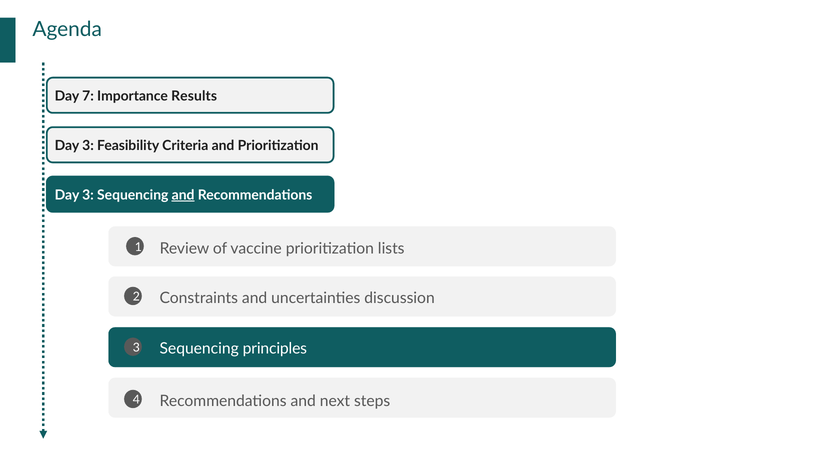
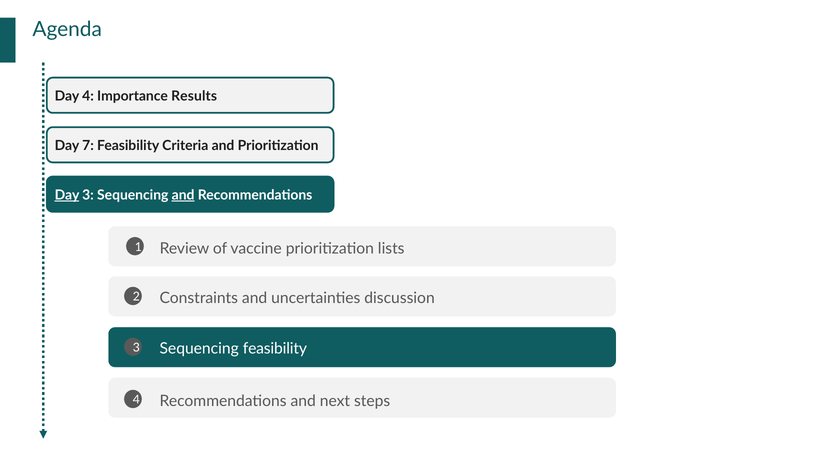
Day 7: 7 -> 4
3 at (88, 146): 3 -> 7
Day at (67, 195) underline: none -> present
Sequencing principles: principles -> feasibility
